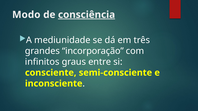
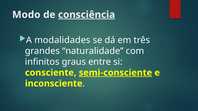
mediunidade: mediunidade -> modalidades
incorporação: incorporação -> naturalidade
semi-consciente underline: none -> present
